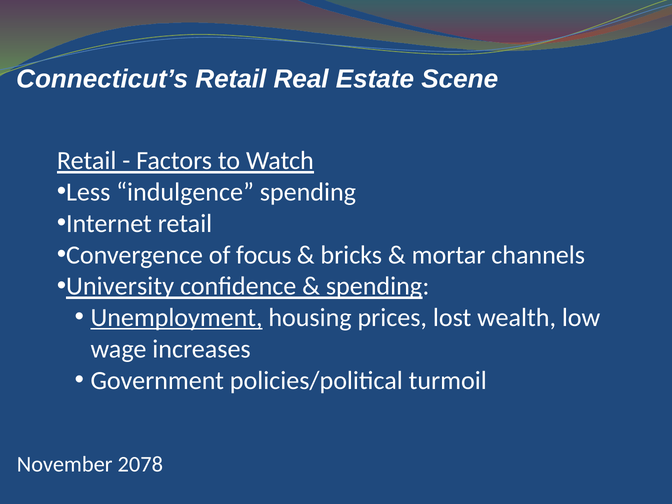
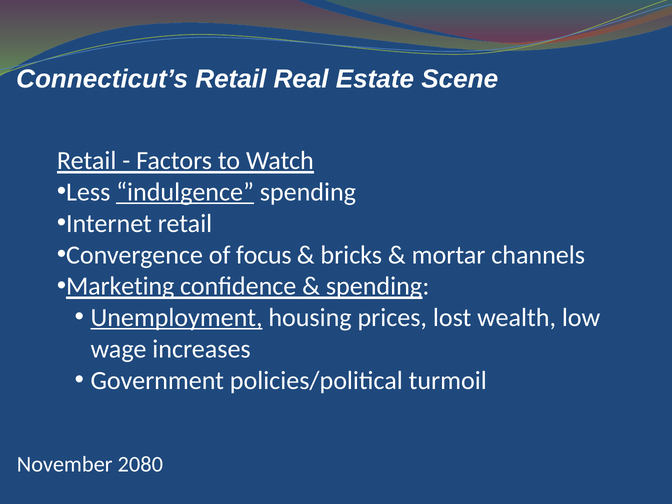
indulgence underline: none -> present
University: University -> Marketing
2078: 2078 -> 2080
